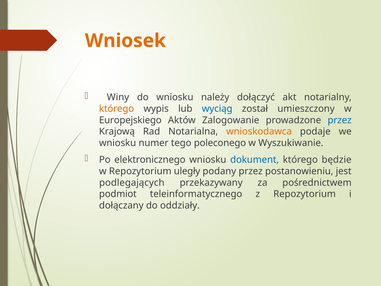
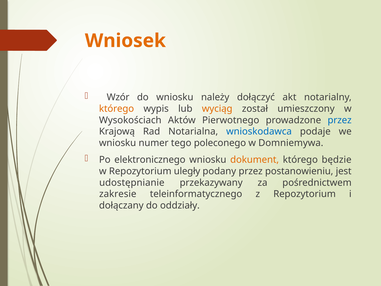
Winy: Winy -> Wzór
wyciąg colour: blue -> orange
Europejskiego: Europejskiego -> Wysokościach
Zalogowanie: Zalogowanie -> Pierwotnego
wnioskodawca colour: orange -> blue
Wyszukiwanie: Wyszukiwanie -> Domniemywa
dokument colour: blue -> orange
podlegających: podlegających -> udostępnianie
podmiot: podmiot -> zakresie
